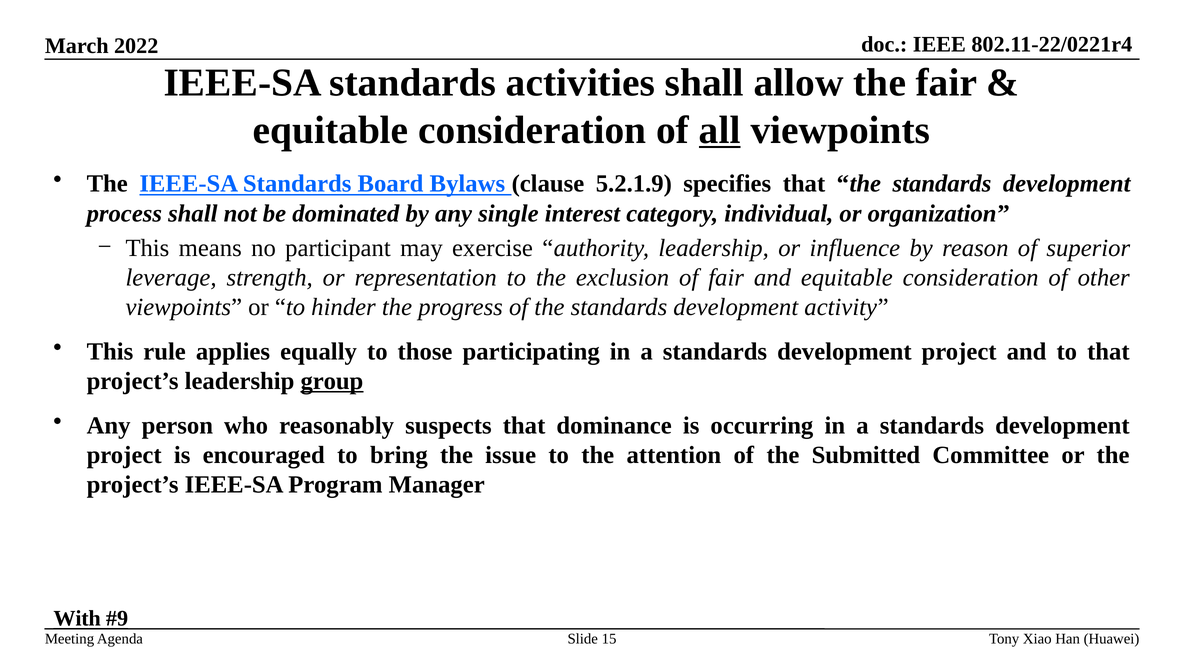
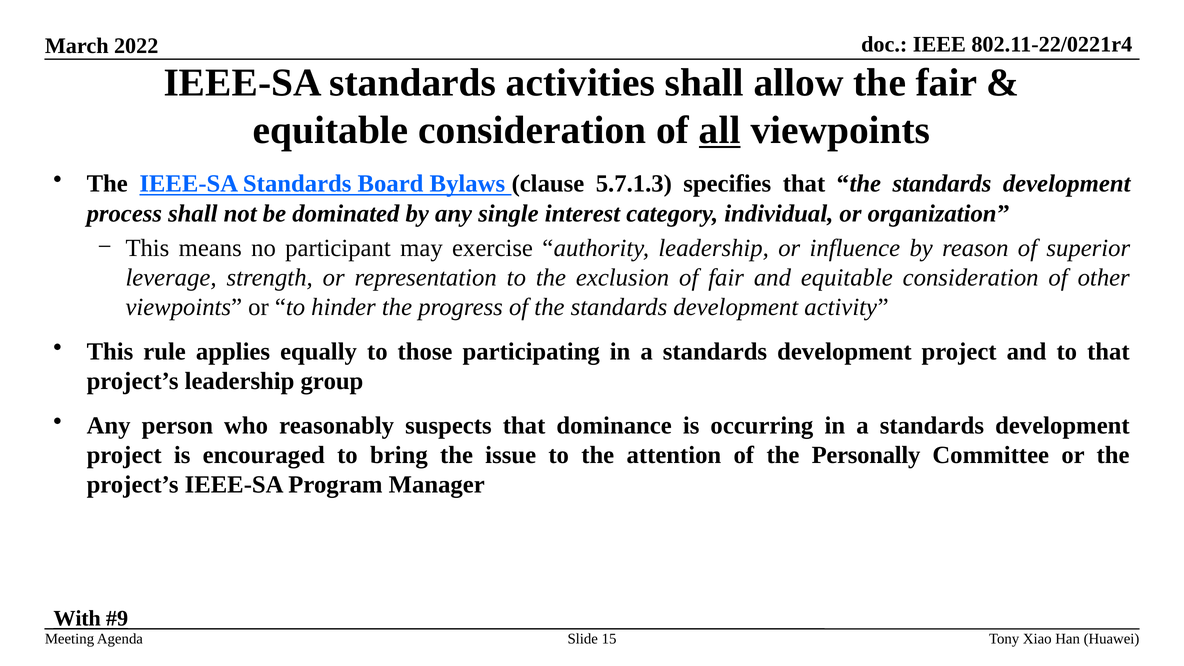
5.2.1.9: 5.2.1.9 -> 5.7.1.3
group underline: present -> none
Submitted: Submitted -> Personally
